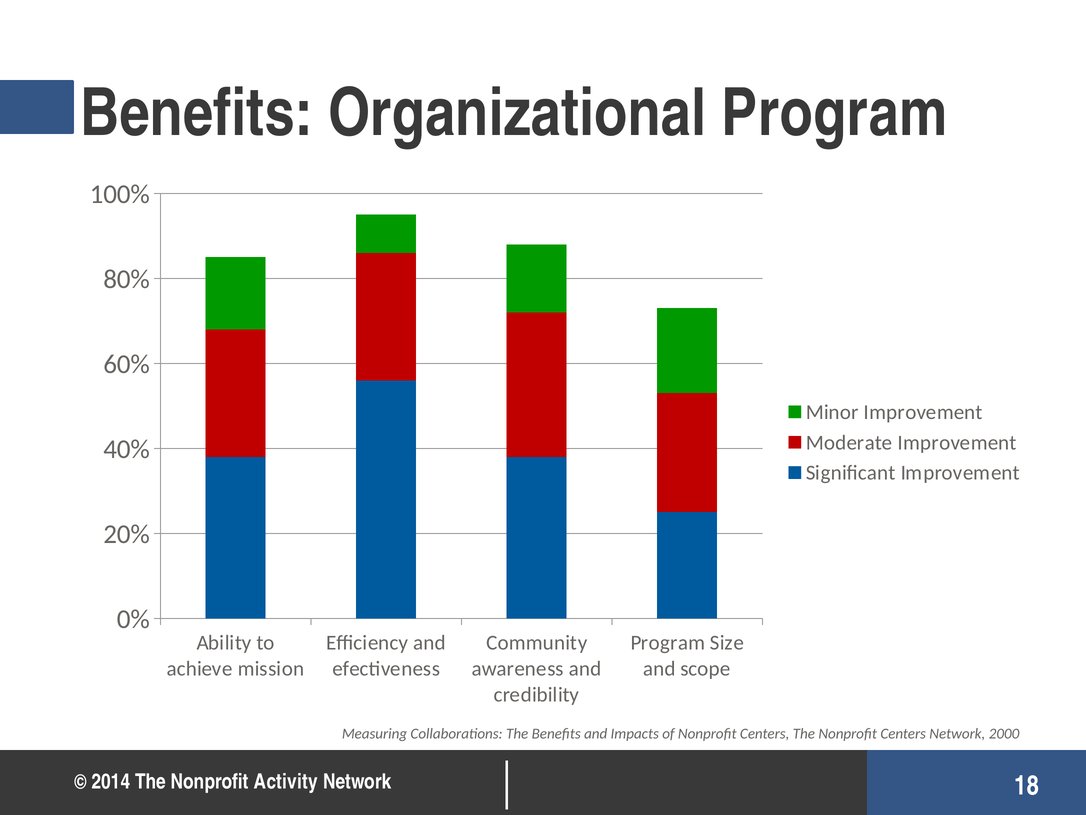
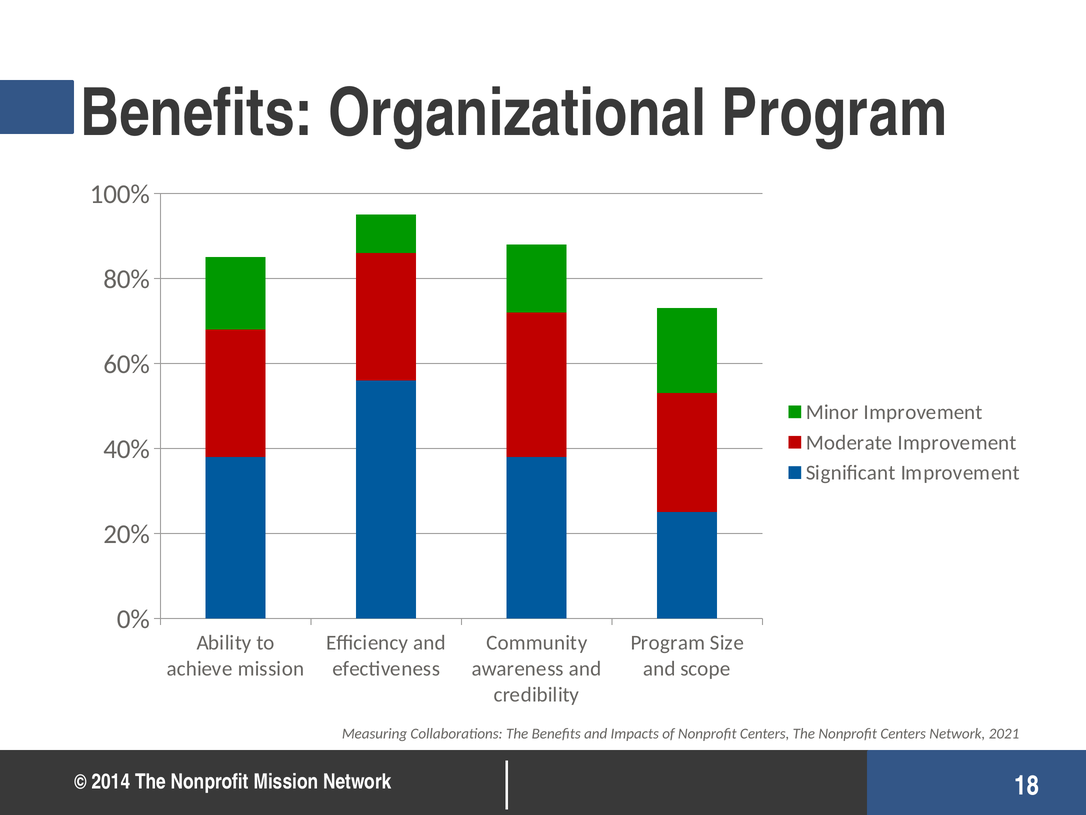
2000: 2000 -> 2021
Nonprofit Activity: Activity -> Mission
